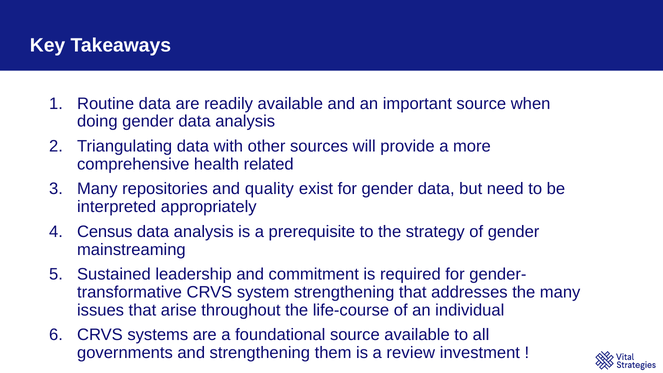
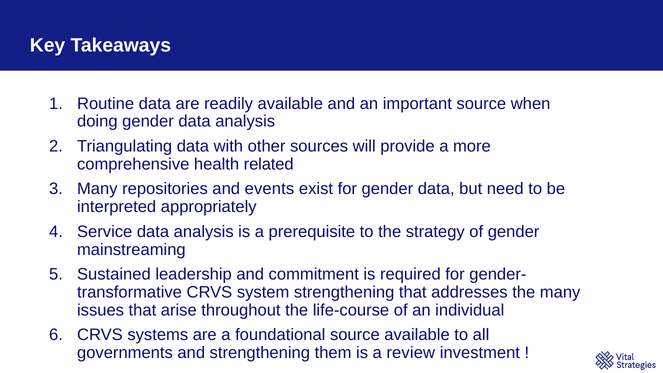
quality: quality -> events
Census: Census -> Service
